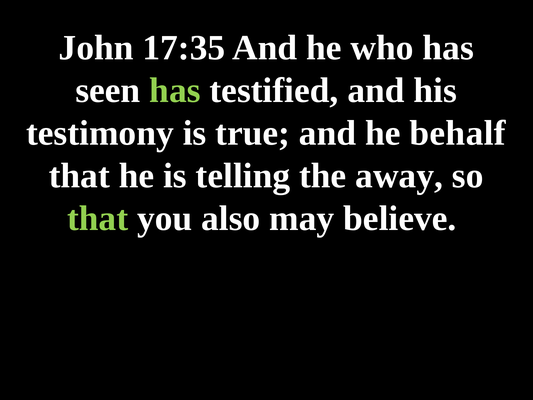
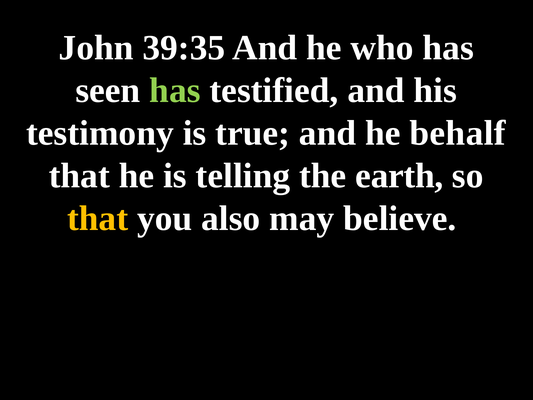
17:35: 17:35 -> 39:35
away: away -> earth
that at (98, 218) colour: light green -> yellow
